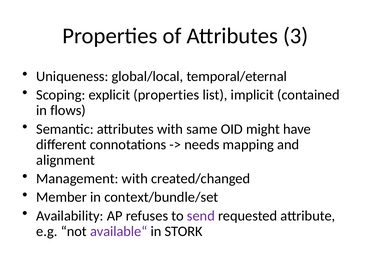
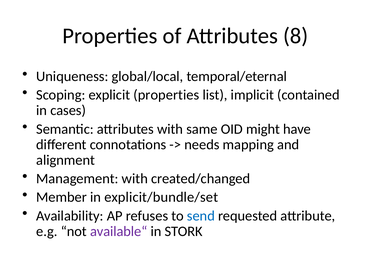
3: 3 -> 8
flows: flows -> cases
context/bundle/set: context/bundle/set -> explicit/bundle/set
send colour: purple -> blue
